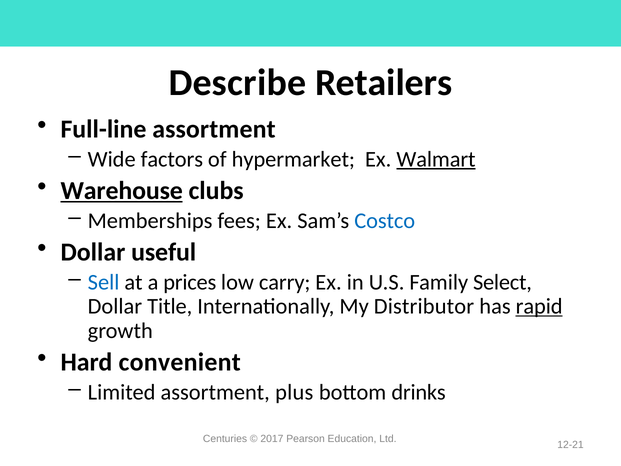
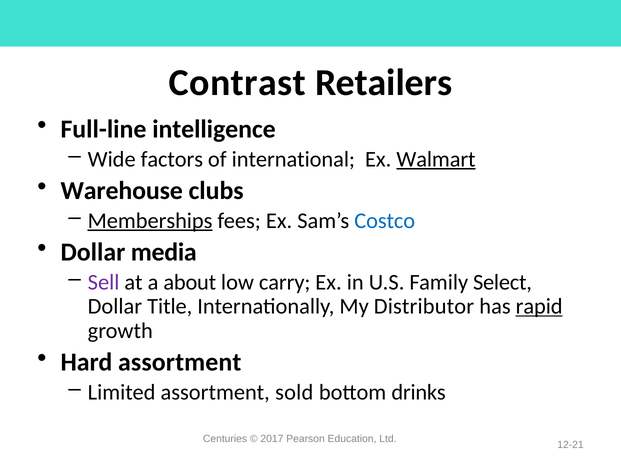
Describe: Describe -> Contrast
Full-line assortment: assortment -> intelligence
hypermarket: hypermarket -> international
Warehouse underline: present -> none
Memberships underline: none -> present
useful: useful -> media
Sell colour: blue -> purple
prices: prices -> about
Hard convenient: convenient -> assortment
plus: plus -> sold
